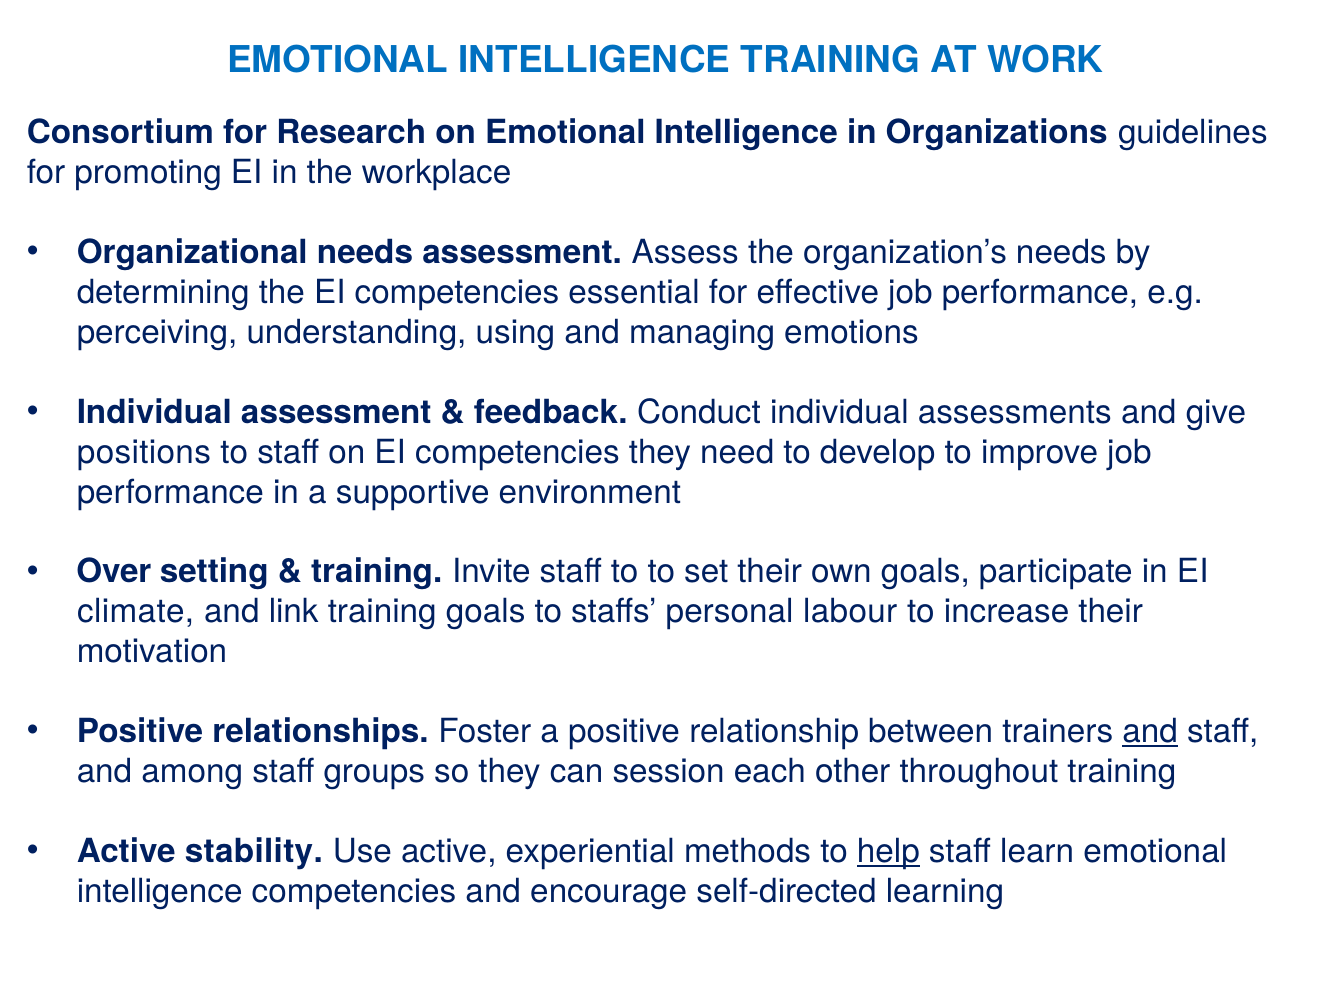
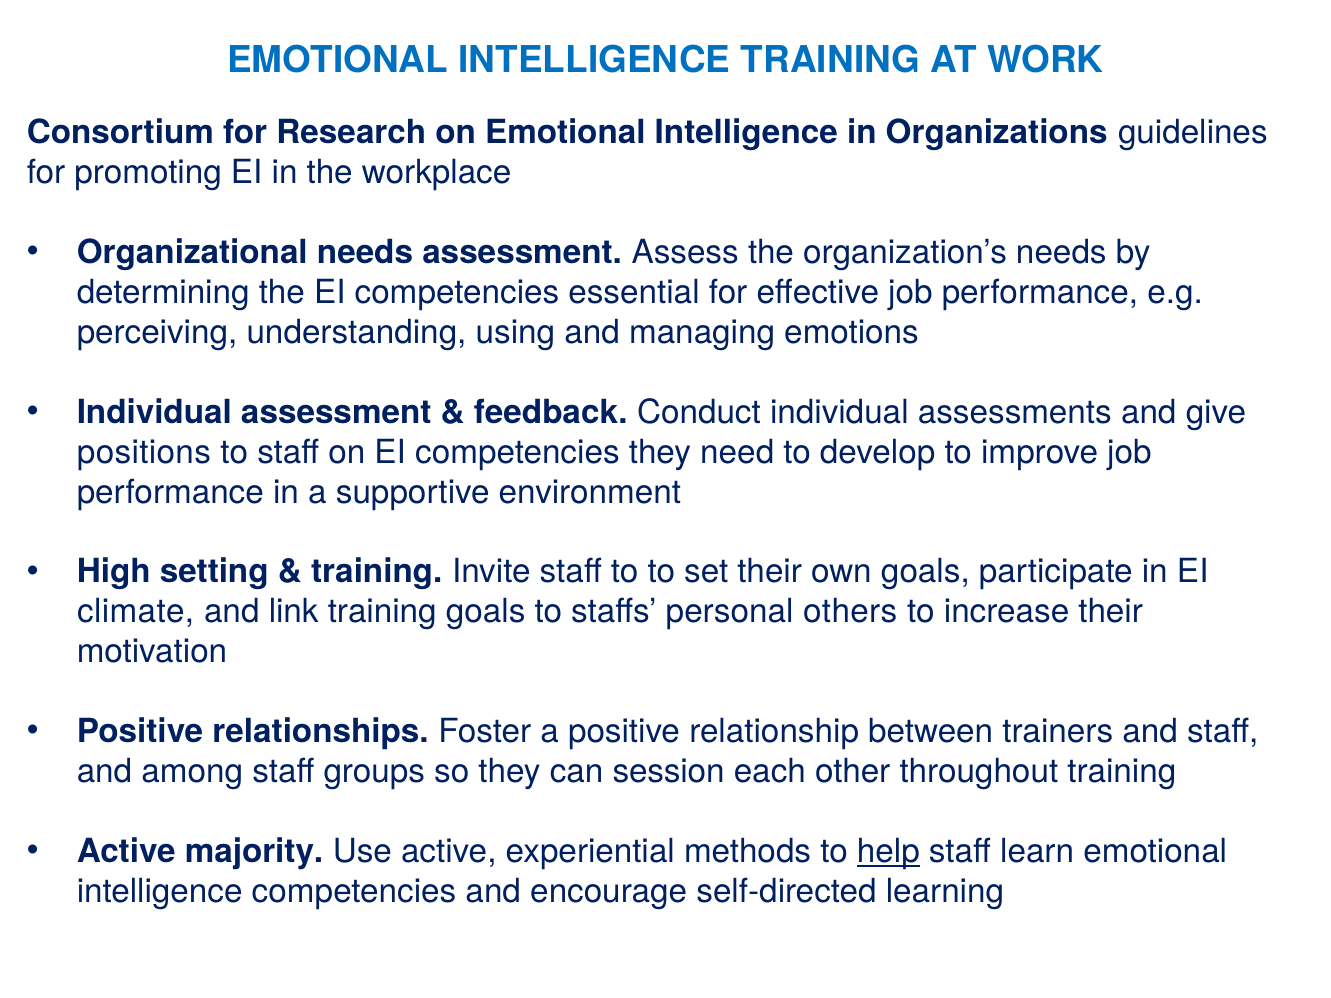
Over: Over -> High
labour: labour -> others
and at (1150, 732) underline: present -> none
stability: stability -> majority
